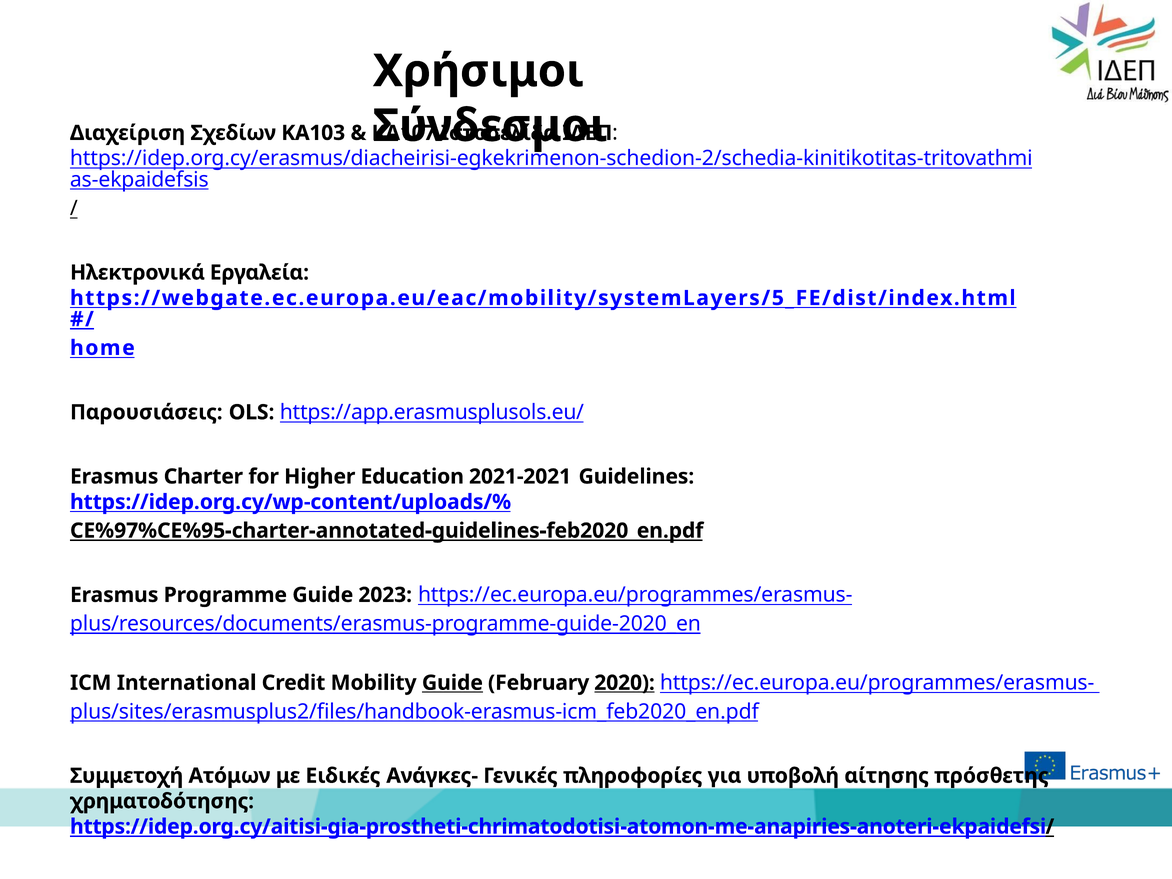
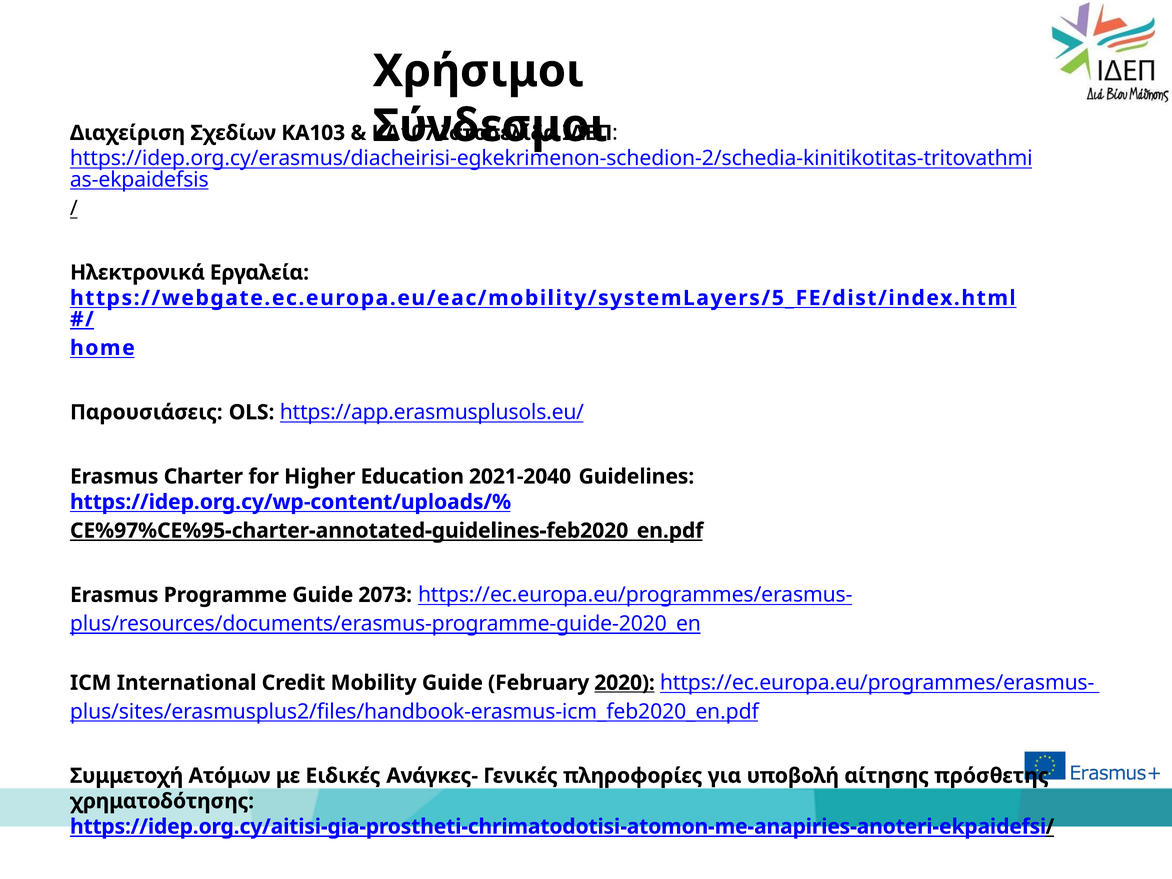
2021-2021: 2021-2021 -> 2021-2040
2023: 2023 -> 2073
Guide at (452, 683) underline: present -> none
